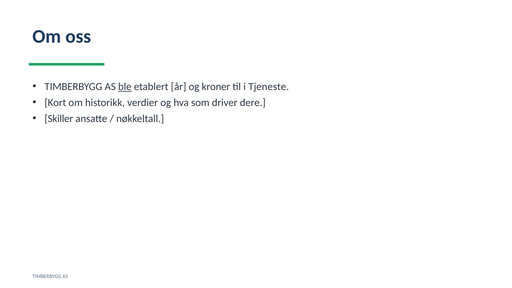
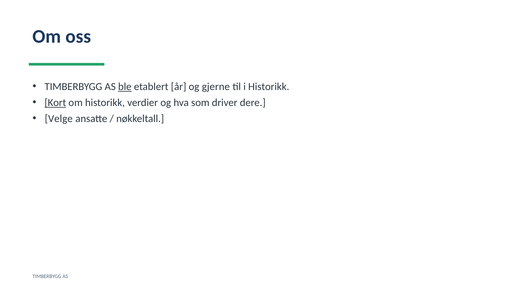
kroner: kroner -> gjerne
i Tjeneste: Tjeneste -> Historikk
Kort underline: none -> present
Skiller: Skiller -> Velge
